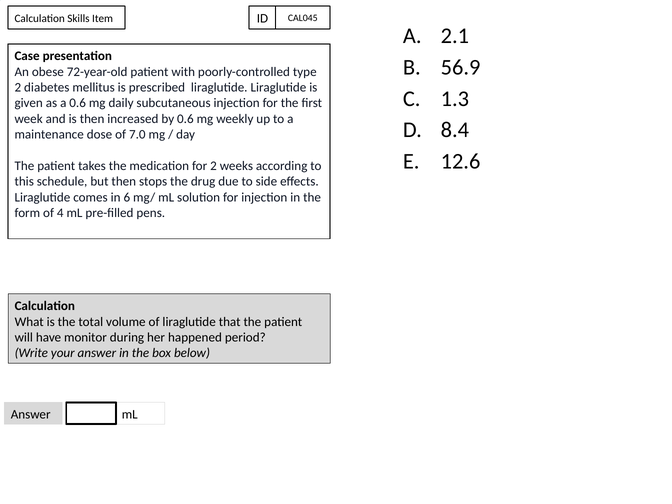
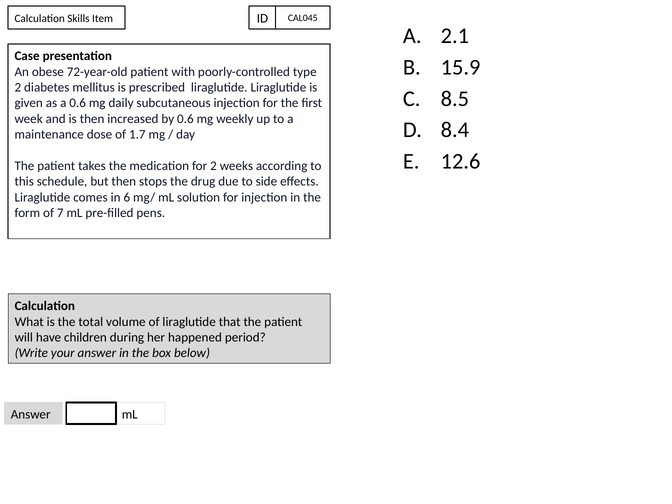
56.9: 56.9 -> 15.9
1.3: 1.3 -> 8.5
7.0: 7.0 -> 1.7
4: 4 -> 7
monitor: monitor -> children
